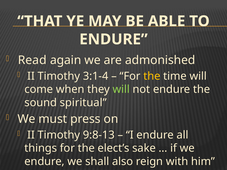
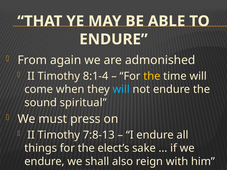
Read: Read -> From
3:1-4: 3:1-4 -> 8:1-4
will at (121, 89) colour: light green -> light blue
9:8-13: 9:8-13 -> 7:8-13
